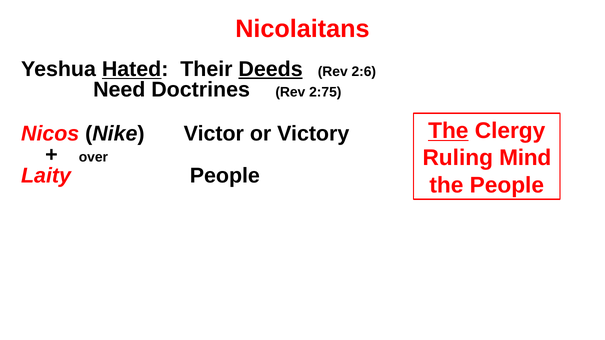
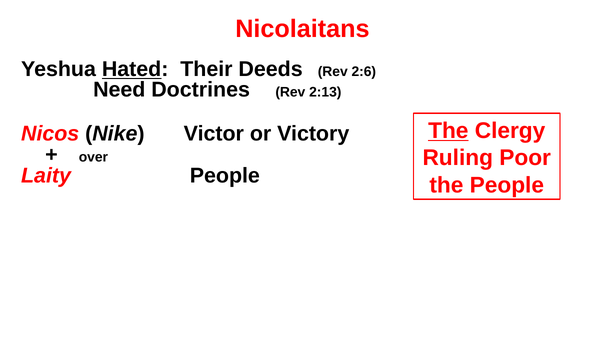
Deeds underline: present -> none
2:75: 2:75 -> 2:13
Mind: Mind -> Poor
